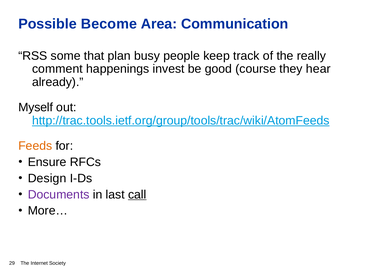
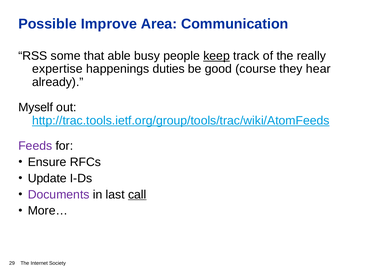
Become: Become -> Improve
plan: plan -> able
keep underline: none -> present
comment: comment -> expertise
invest: invest -> duties
Feeds colour: orange -> purple
Design: Design -> Update
